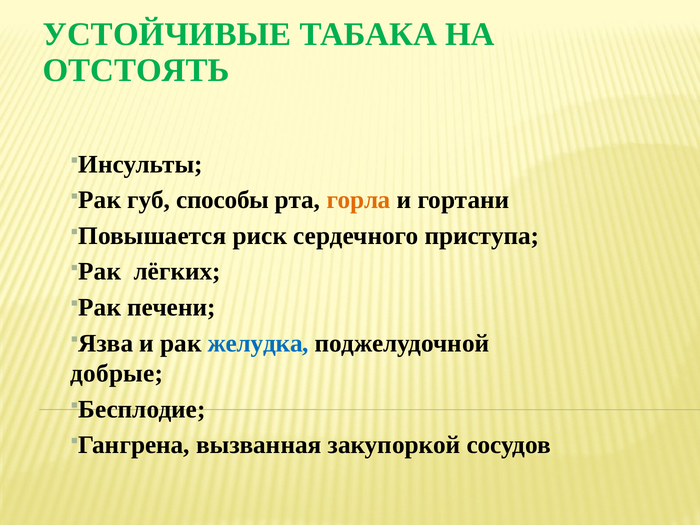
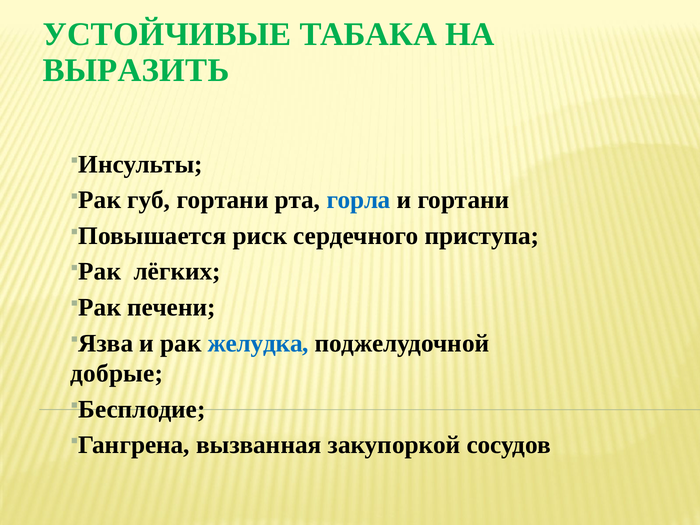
ОТСТОЯТЬ: ОТСТОЯТЬ -> ВЫРАЗИТЬ
губ способы: способы -> гортани
горла colour: orange -> blue
